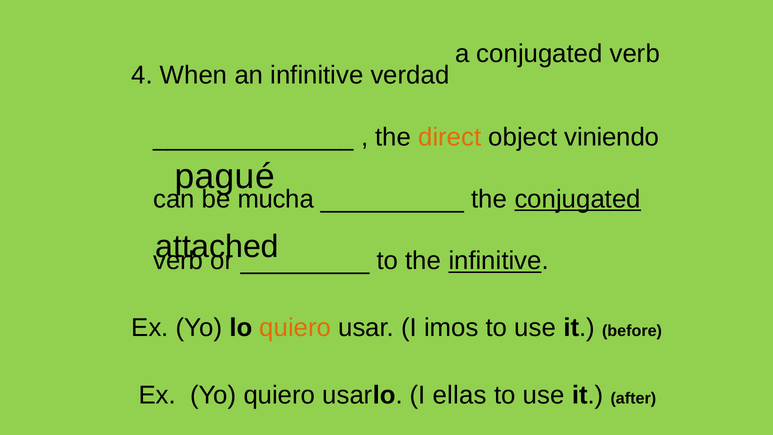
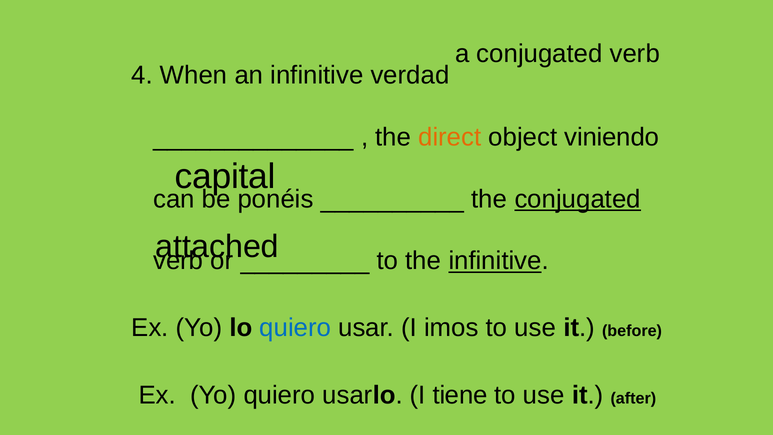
pagué: pagué -> capital
mucha: mucha -> ponéis
quiero at (295, 328) colour: orange -> blue
ellas: ellas -> tiene
